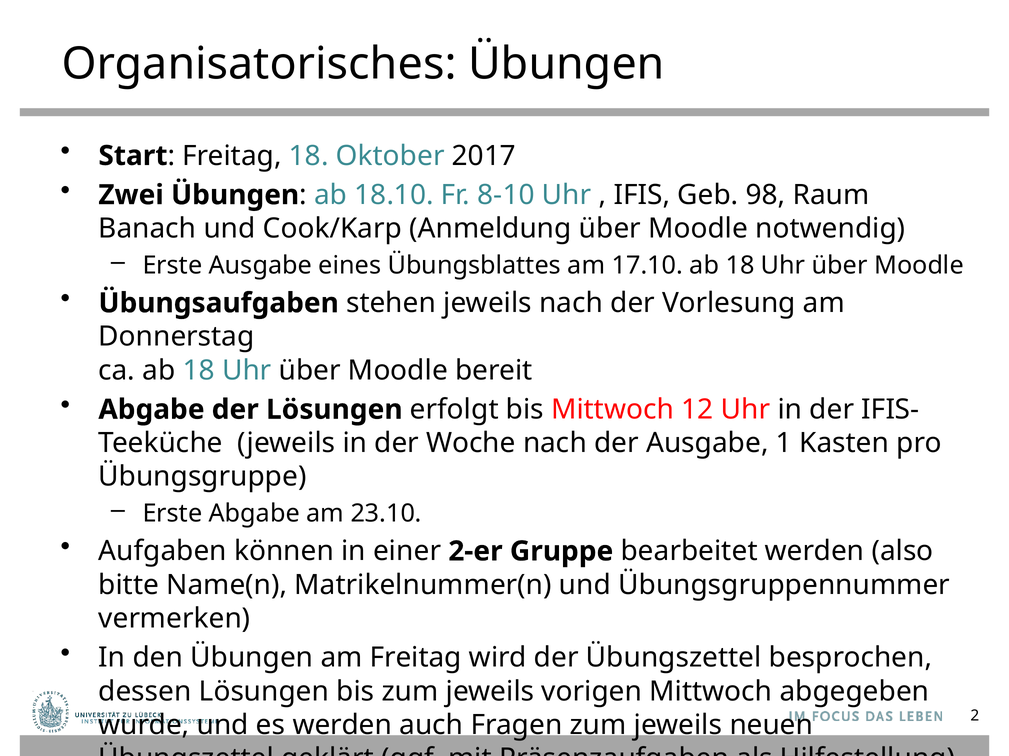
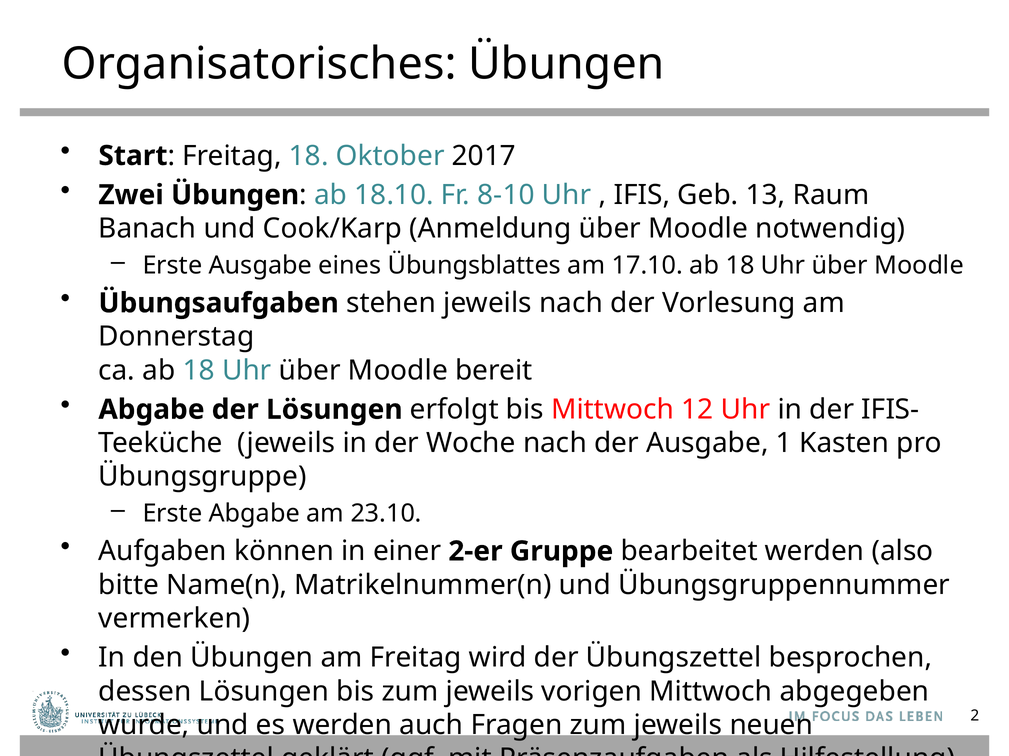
98: 98 -> 13
